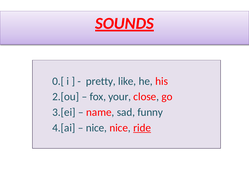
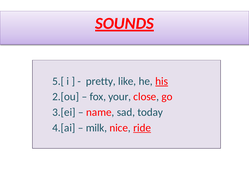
0.[: 0.[ -> 5.[
his underline: none -> present
funny: funny -> today
nice at (96, 128): nice -> milk
